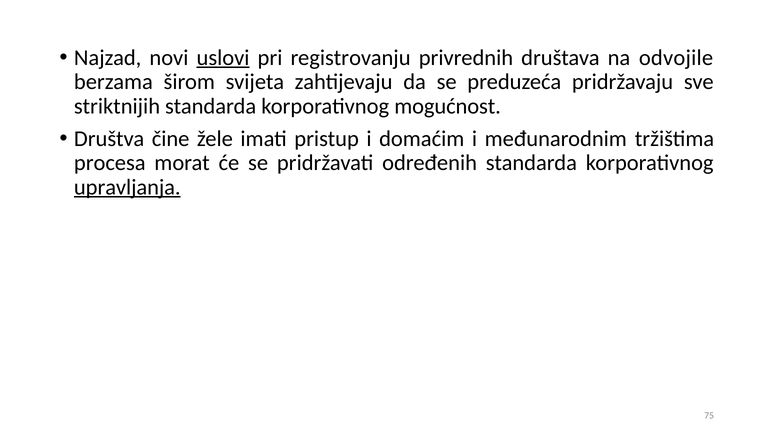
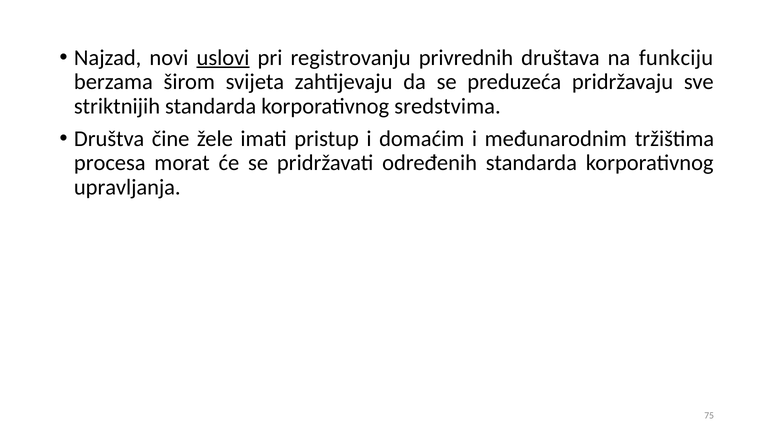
odvojile: odvojile -> funkciju
mogućnost: mogućnost -> sredstvima
upravljanja underline: present -> none
